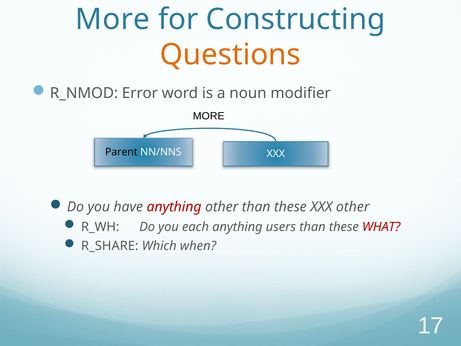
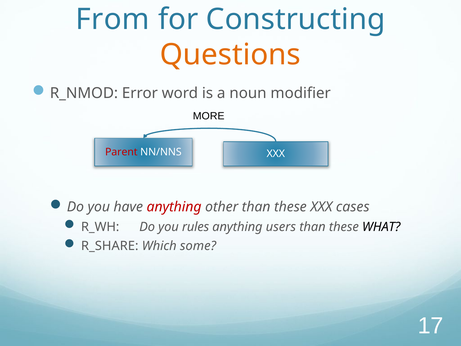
More at (113, 19): More -> From
Parent colour: black -> red
other at (353, 207): other -> cases
each: each -> rules
WHAT colour: red -> black
when: when -> some
